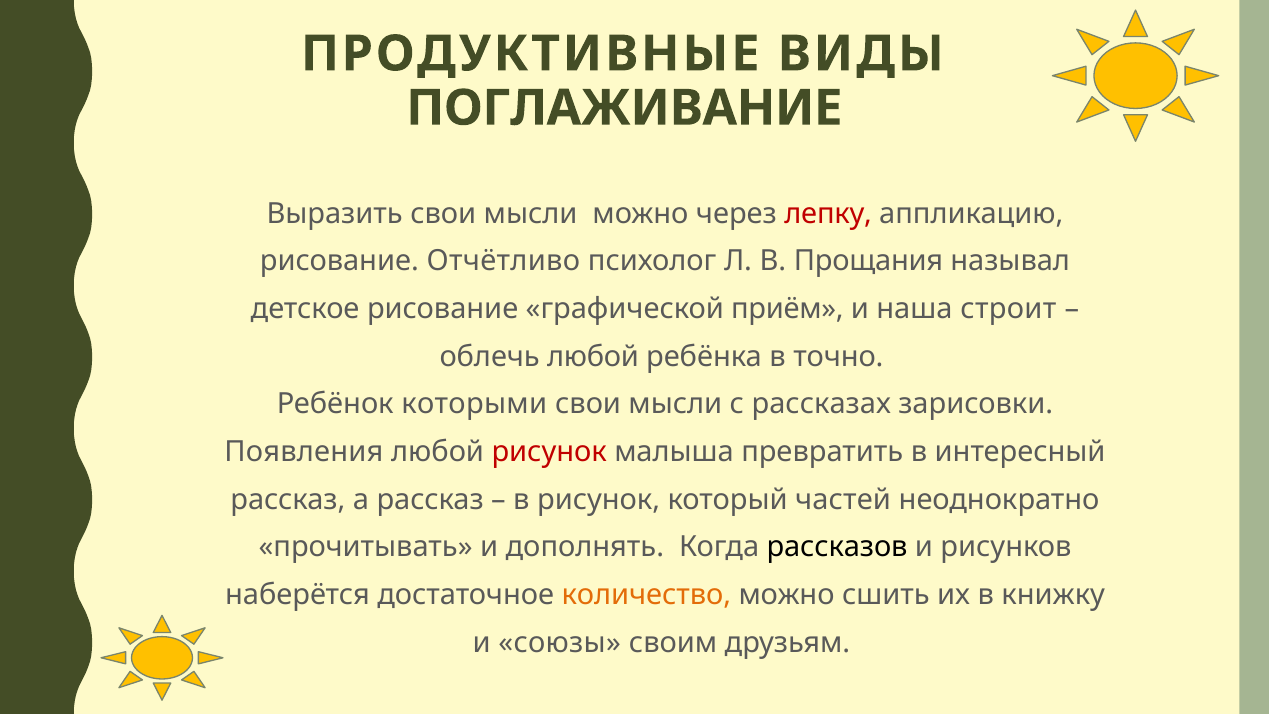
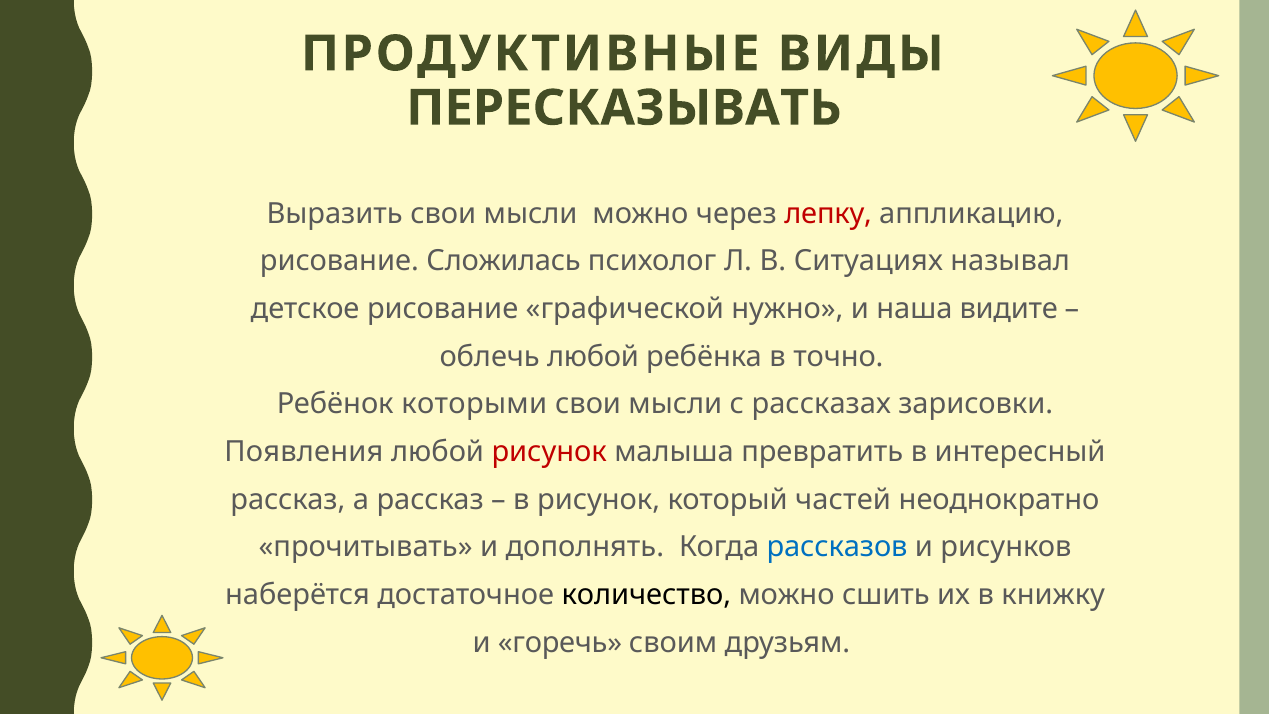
ПОГЛАЖИВАНИЕ: ПОГЛАЖИВАНИЕ -> ПЕРЕСКАЗЫВАТЬ
Отчётливо: Отчётливо -> Сложилась
Прощания: Прощания -> Ситуациях
приём: приём -> нужно
строит: строит -> видите
рассказов colour: black -> blue
количество colour: orange -> black
союзы: союзы -> горечь
